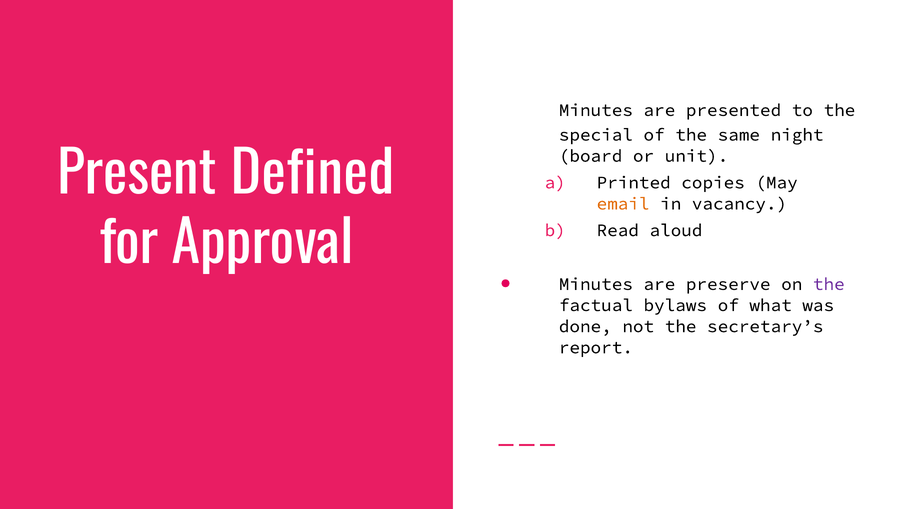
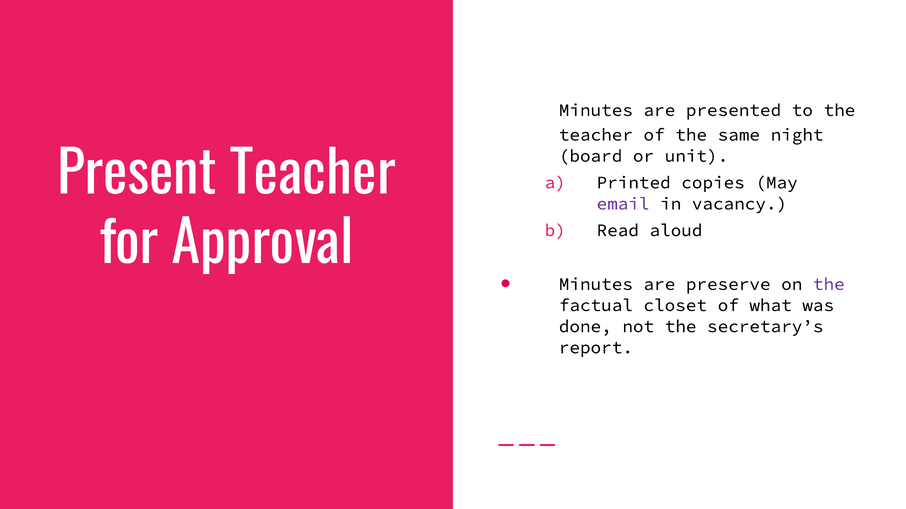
special at (596, 135): special -> teacher
Present Defined: Defined -> Teacher
email colour: orange -> purple
bylaws: bylaws -> closet
